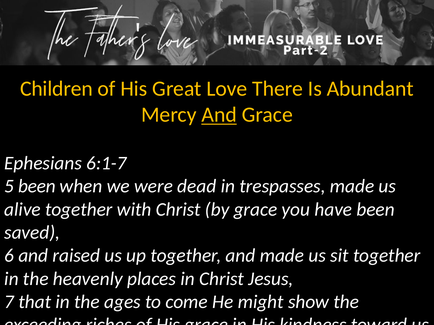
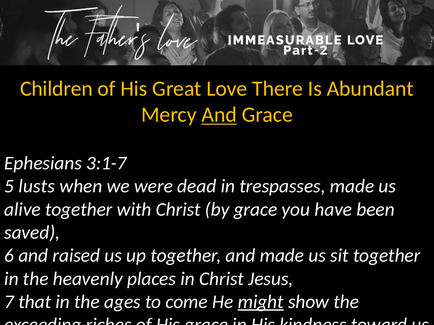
6:1-7: 6:1-7 -> 3:1-7
5 been: been -> lusts
might underline: none -> present
